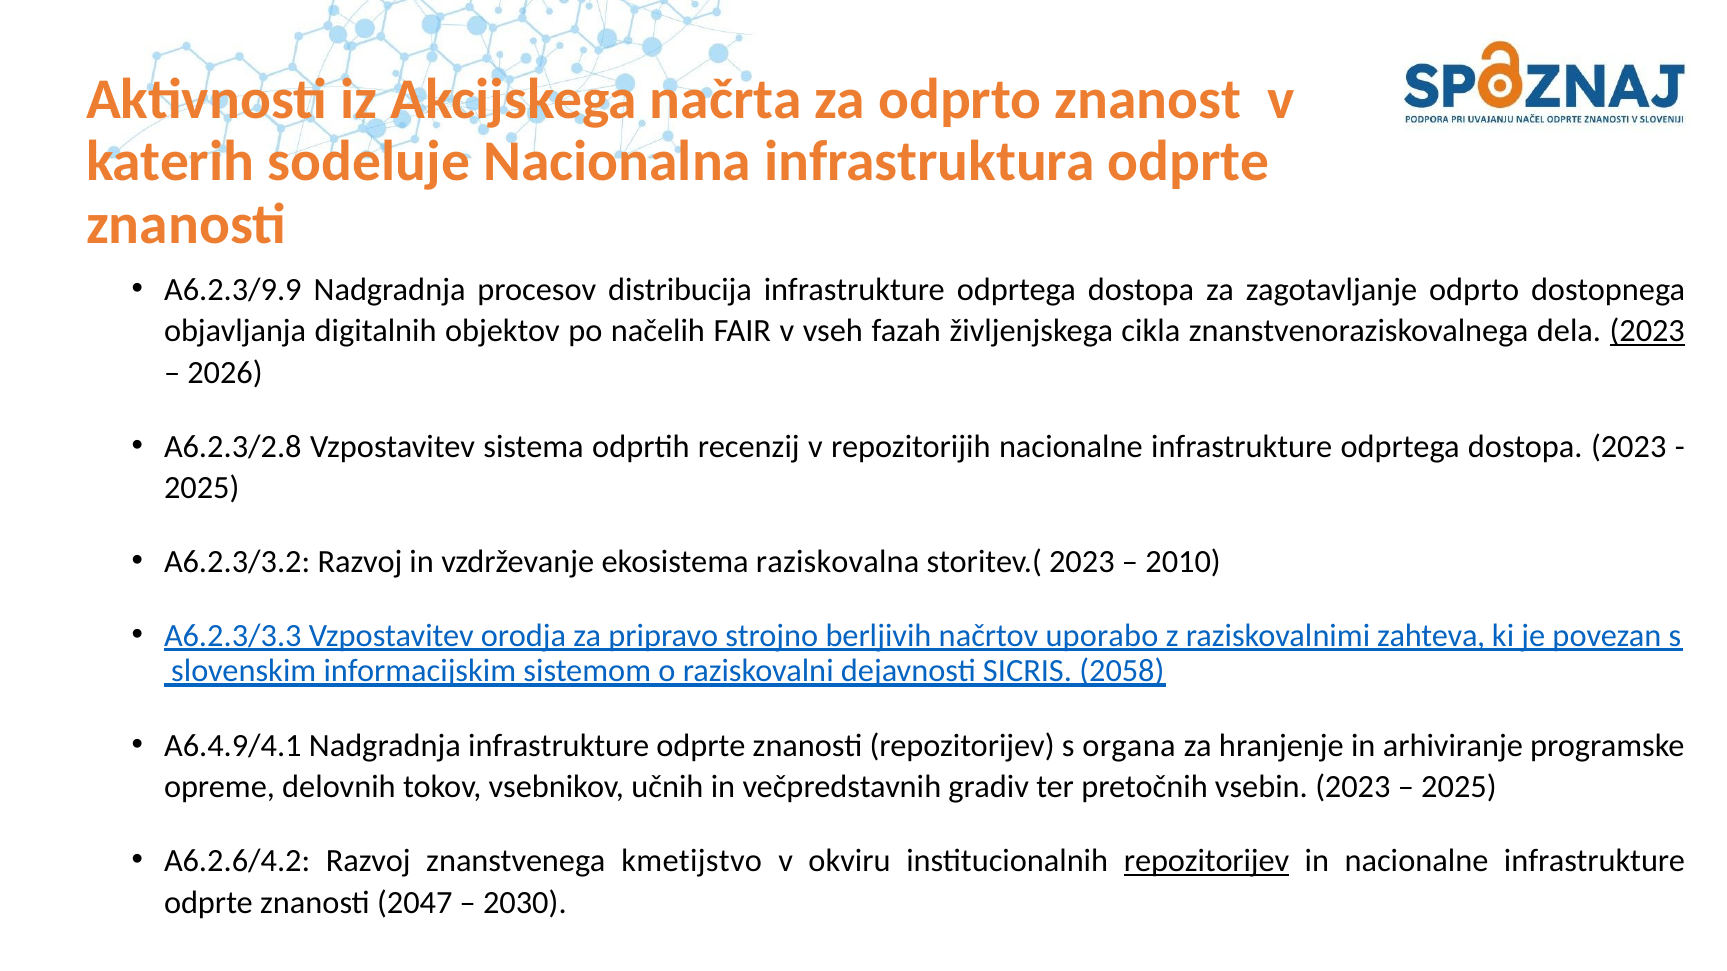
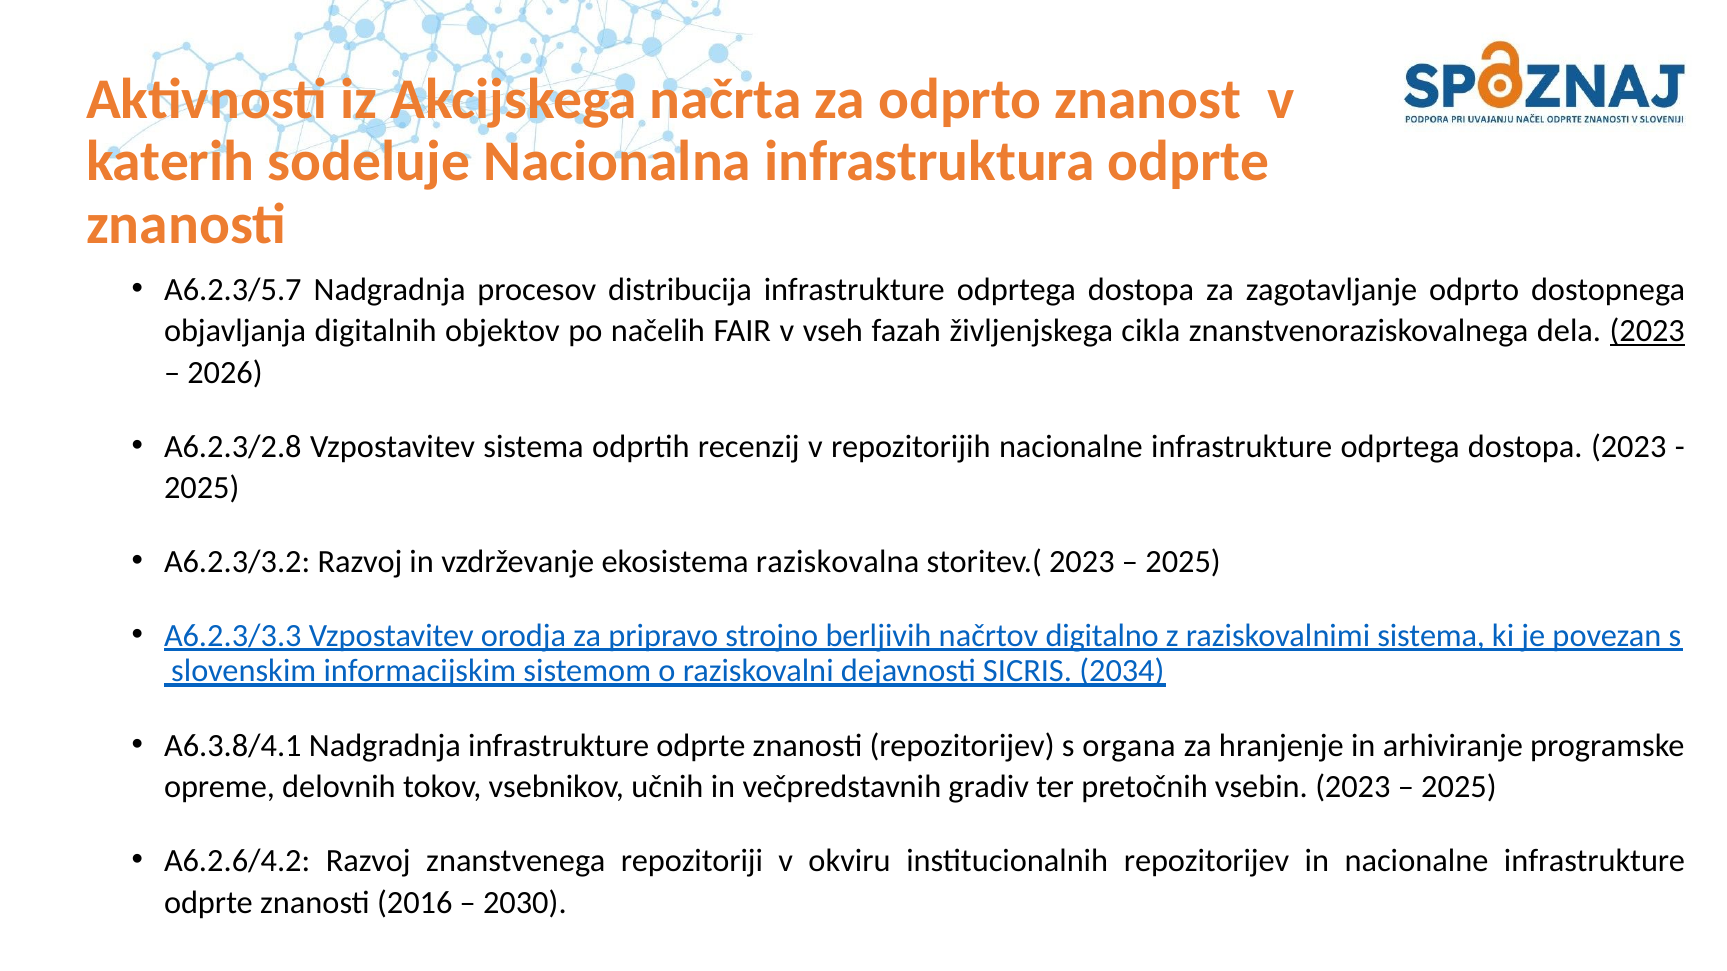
A6.2.3/9.9: A6.2.3/9.9 -> A6.2.3/5.7
2010 at (1183, 562): 2010 -> 2025
uporabo: uporabo -> digitalno
raziskovalnimi zahteva: zahteva -> sistema
2058: 2058 -> 2034
A6.4.9/4.1: A6.4.9/4.1 -> A6.3.8/4.1
kmetijstvo: kmetijstvo -> repozitoriji
repozitorijev at (1207, 861) underline: present -> none
2047: 2047 -> 2016
